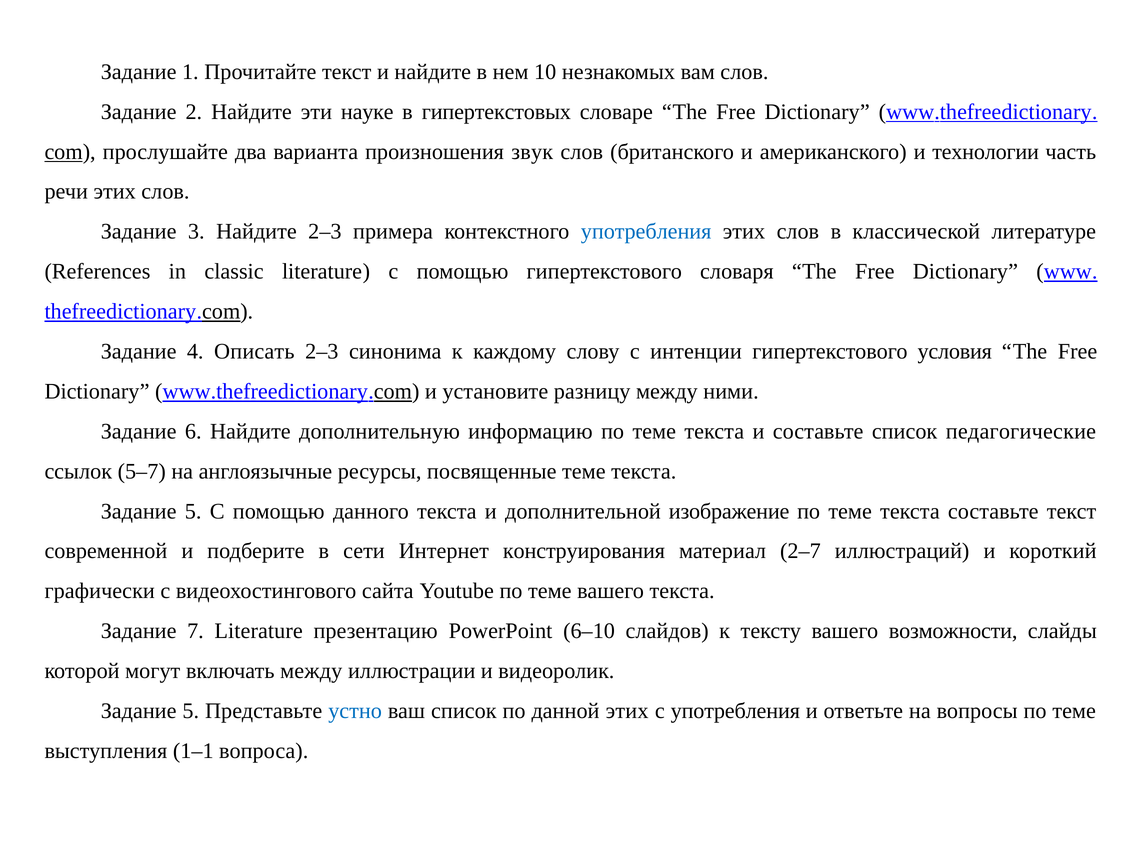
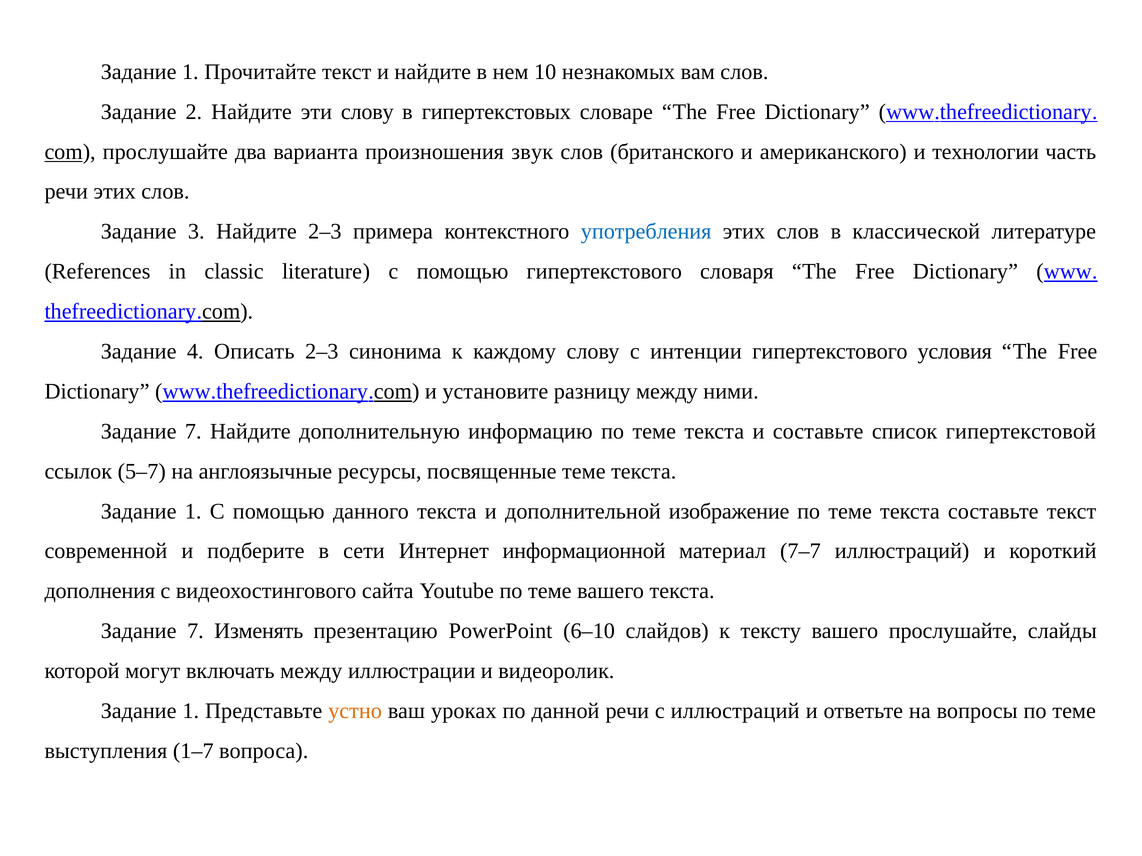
эти науке: науке -> слову
6 at (193, 432): 6 -> 7
педагогические: педагогические -> гипертекстовой
5 at (193, 512): 5 -> 1
конструирования: конструирования -> информационной
2–7: 2–7 -> 7–7
графически: графически -> дополнения
7 Literature: Literature -> Изменять
вашего возможности: возможности -> прослушайте
5 at (191, 711): 5 -> 1
устно colour: blue -> orange
ваш список: список -> уроках
данной этих: этих -> речи
с употребления: употребления -> иллюстраций
1–1: 1–1 -> 1–7
